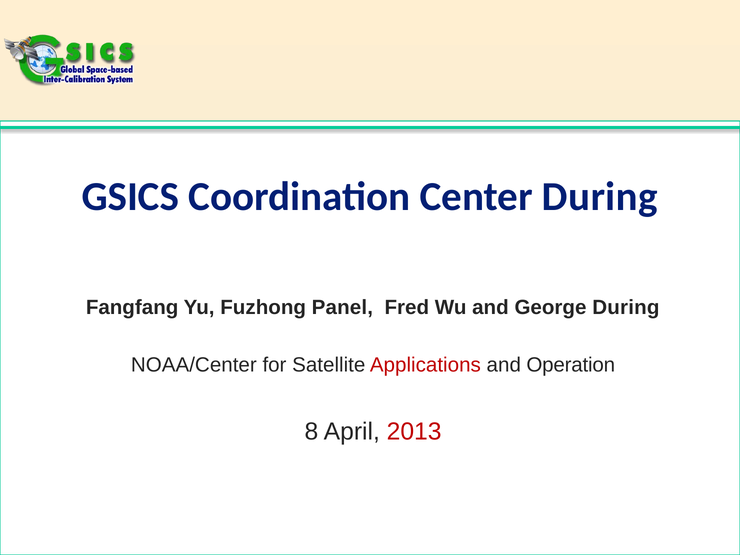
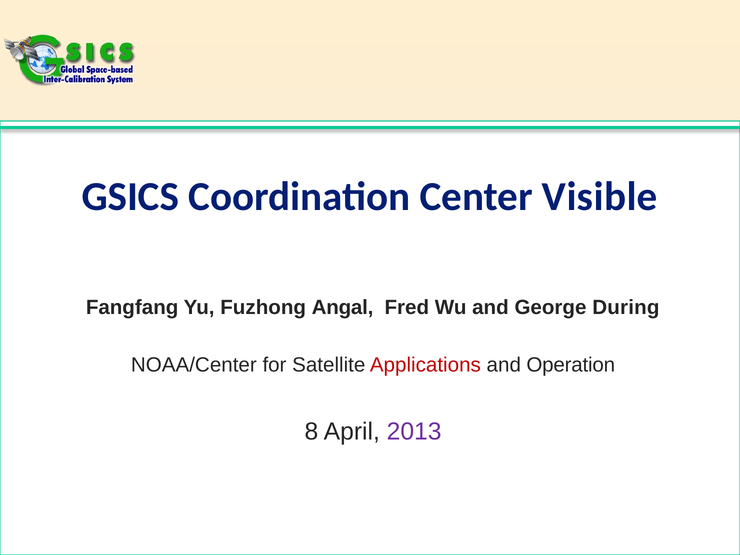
Center During: During -> Visible
Panel: Panel -> Angal
2013 colour: red -> purple
